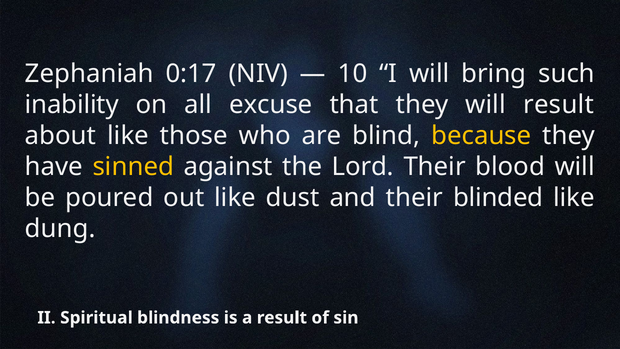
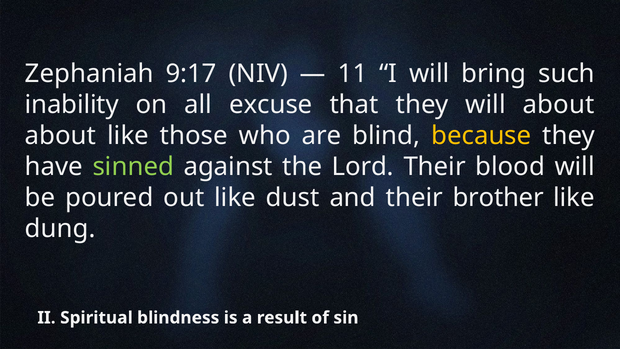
0:17: 0:17 -> 9:17
10: 10 -> 11
will result: result -> about
sinned colour: yellow -> light green
blinded: blinded -> brother
